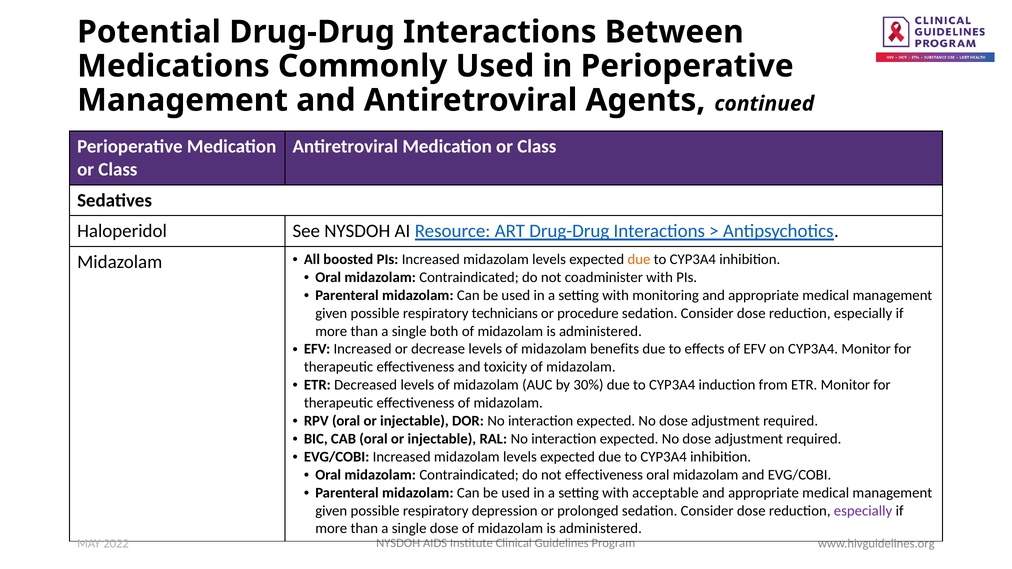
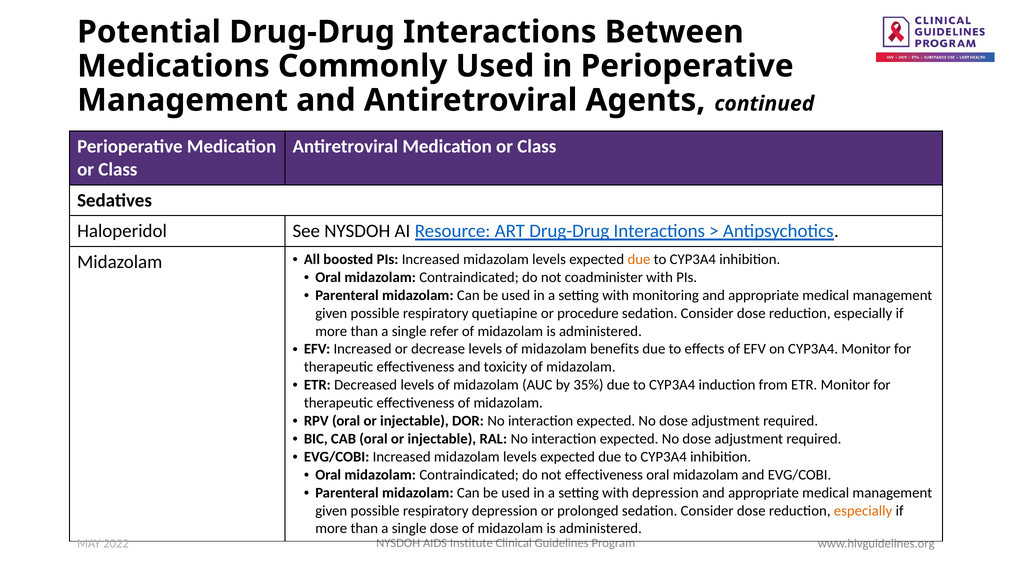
technicians: technicians -> quetiapine
both: both -> refer
30%: 30% -> 35%
with acceptable: acceptable -> depression
especially at (863, 511) colour: purple -> orange
